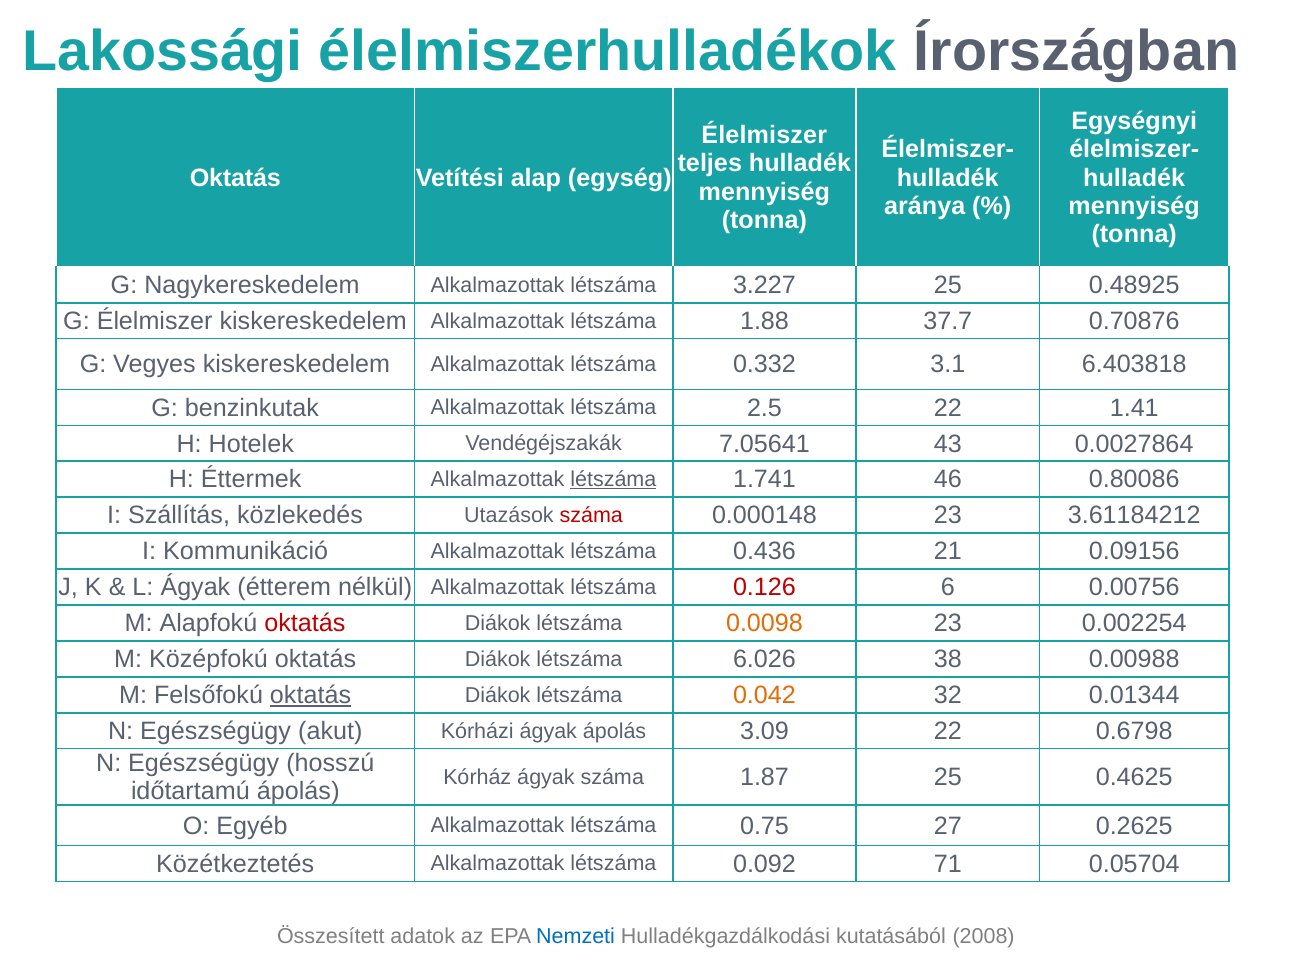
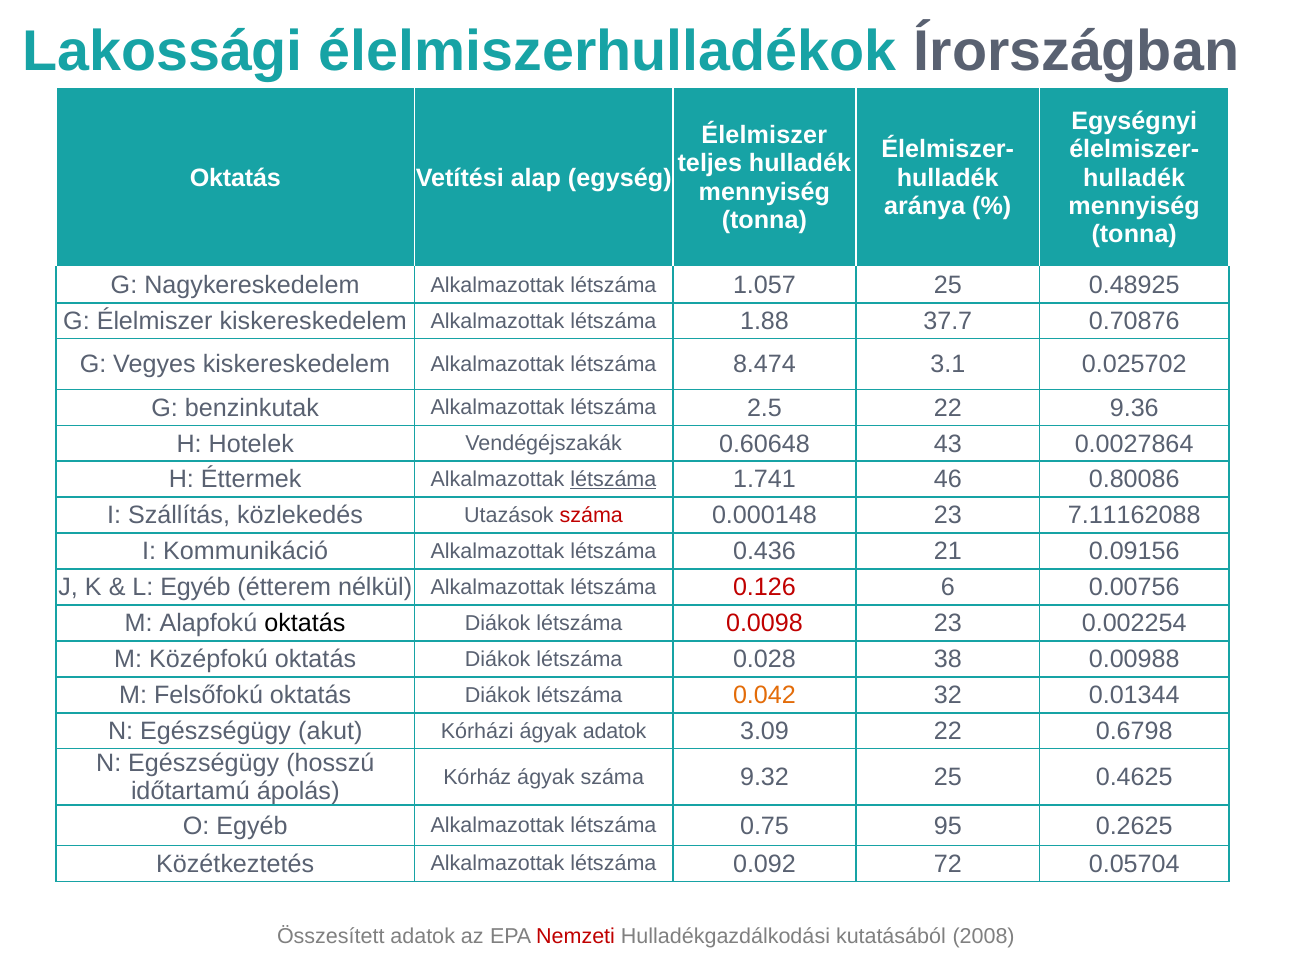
3.227: 3.227 -> 1.057
0.332: 0.332 -> 8.474
6.403818: 6.403818 -> 0.025702
1.41: 1.41 -> 9.36
7.05641: 7.05641 -> 0.60648
3.61184212: 3.61184212 -> 7.11162088
L Ágyak: Ágyak -> Egyéb
oktatás at (305, 624) colour: red -> black
0.0098 colour: orange -> red
6.026: 6.026 -> 0.028
oktatás at (311, 695) underline: present -> none
ágyak ápolás: ápolás -> adatok
1.87: 1.87 -> 9.32
27: 27 -> 95
71: 71 -> 72
Nemzeti colour: blue -> red
